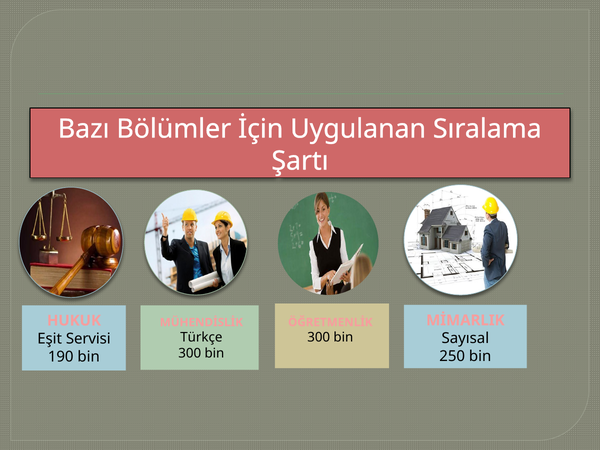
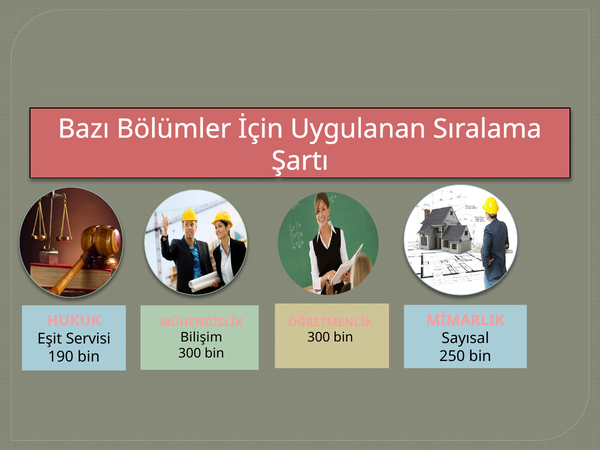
Türkçe: Türkçe -> Bilişim
